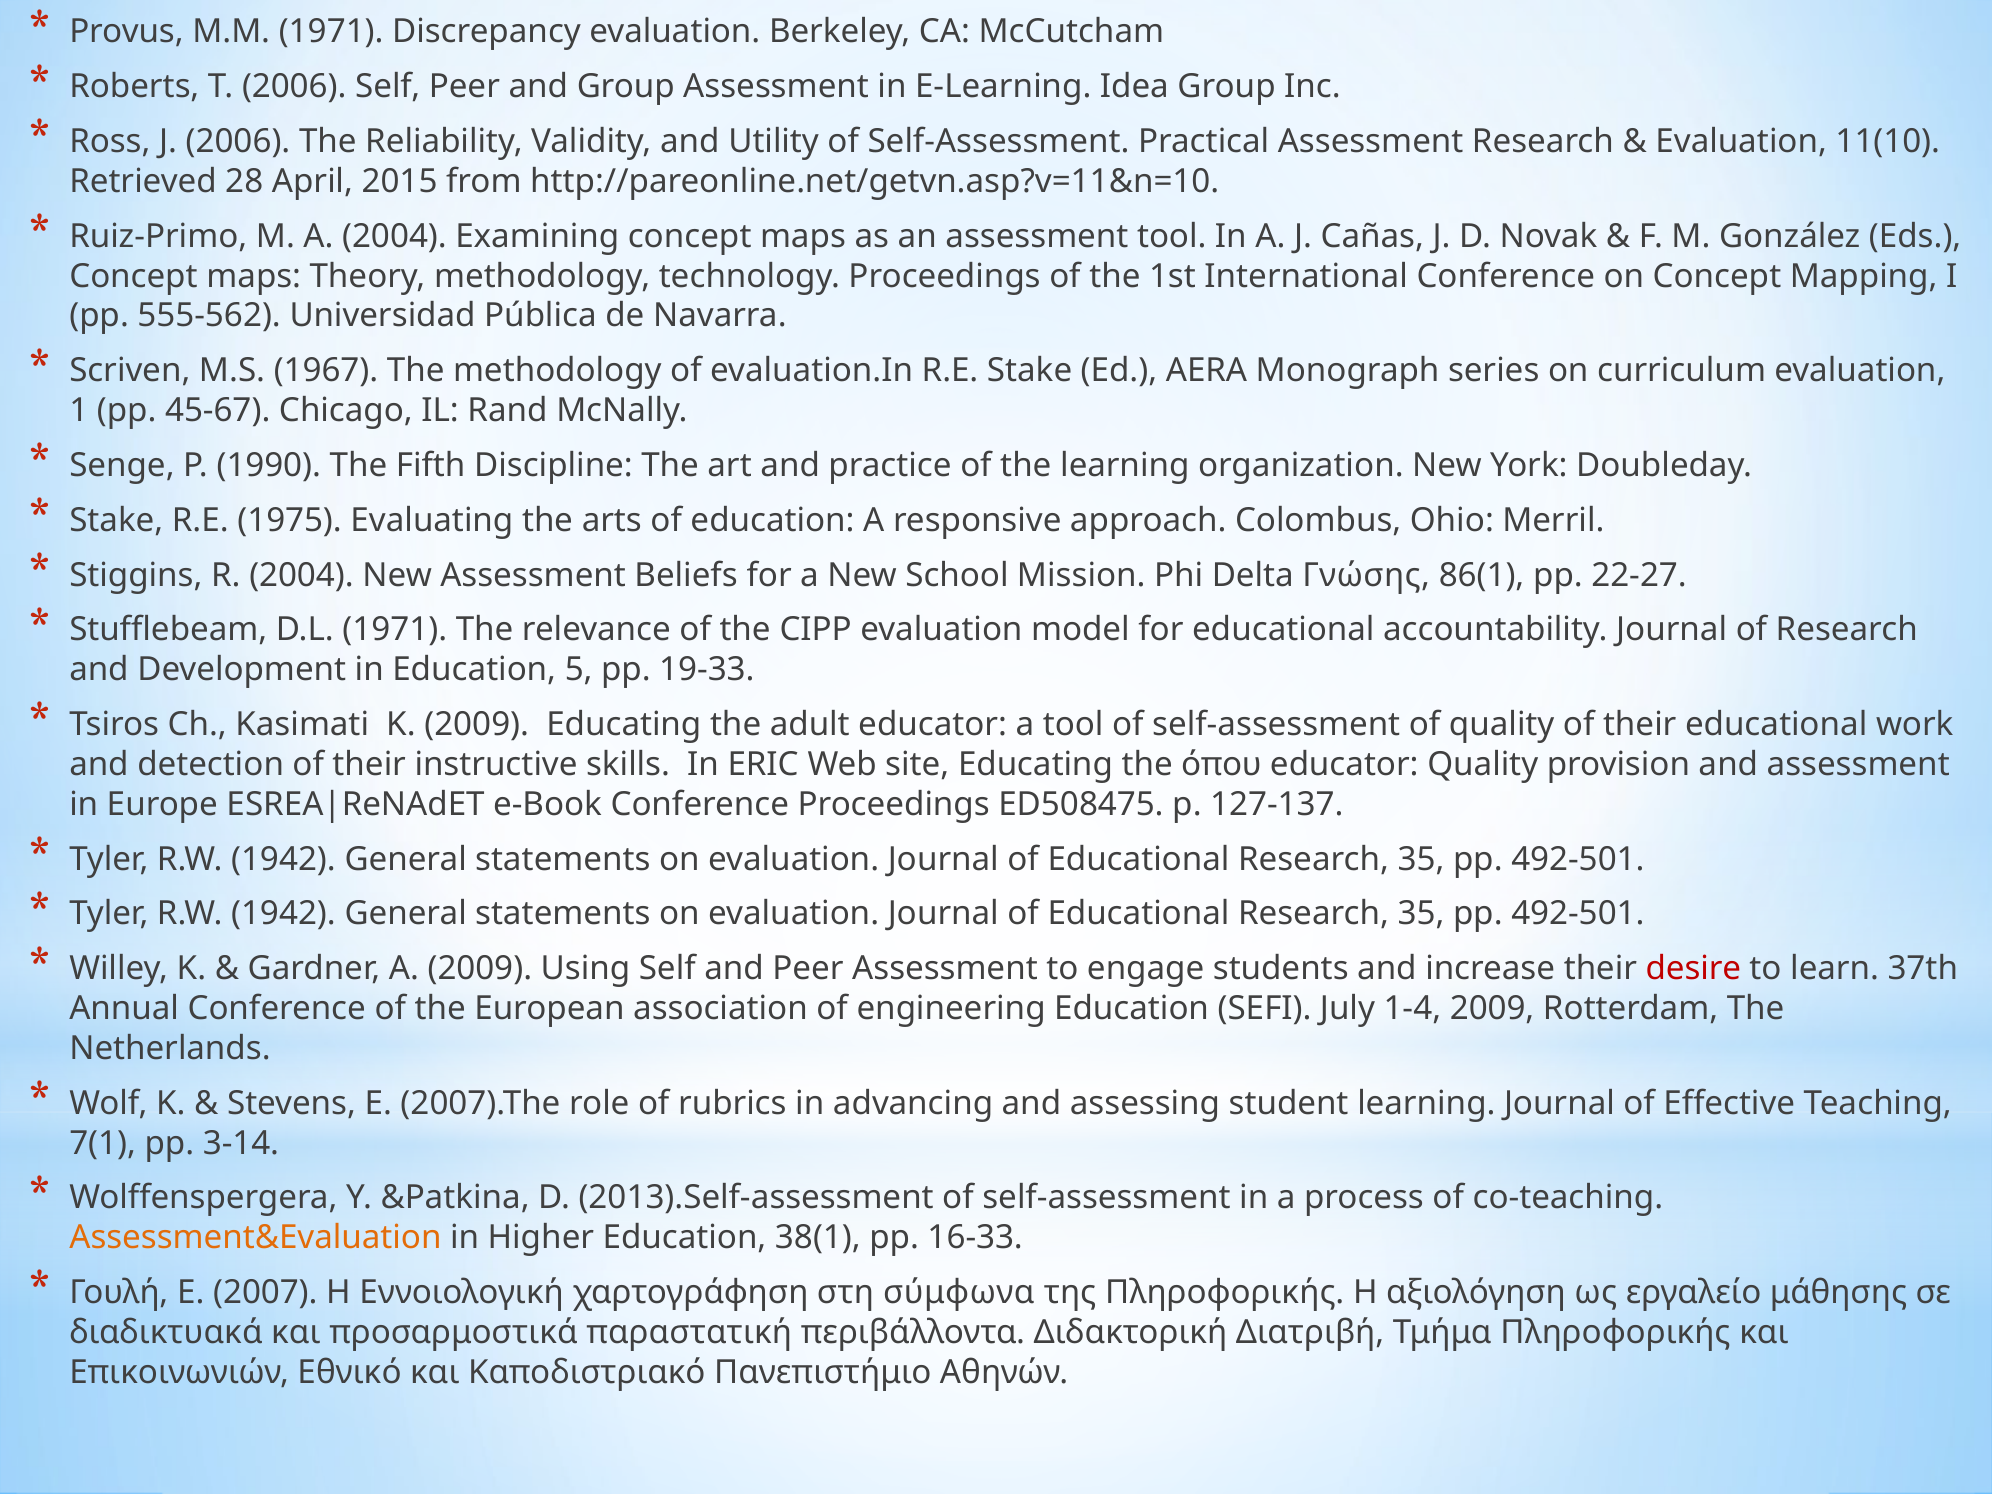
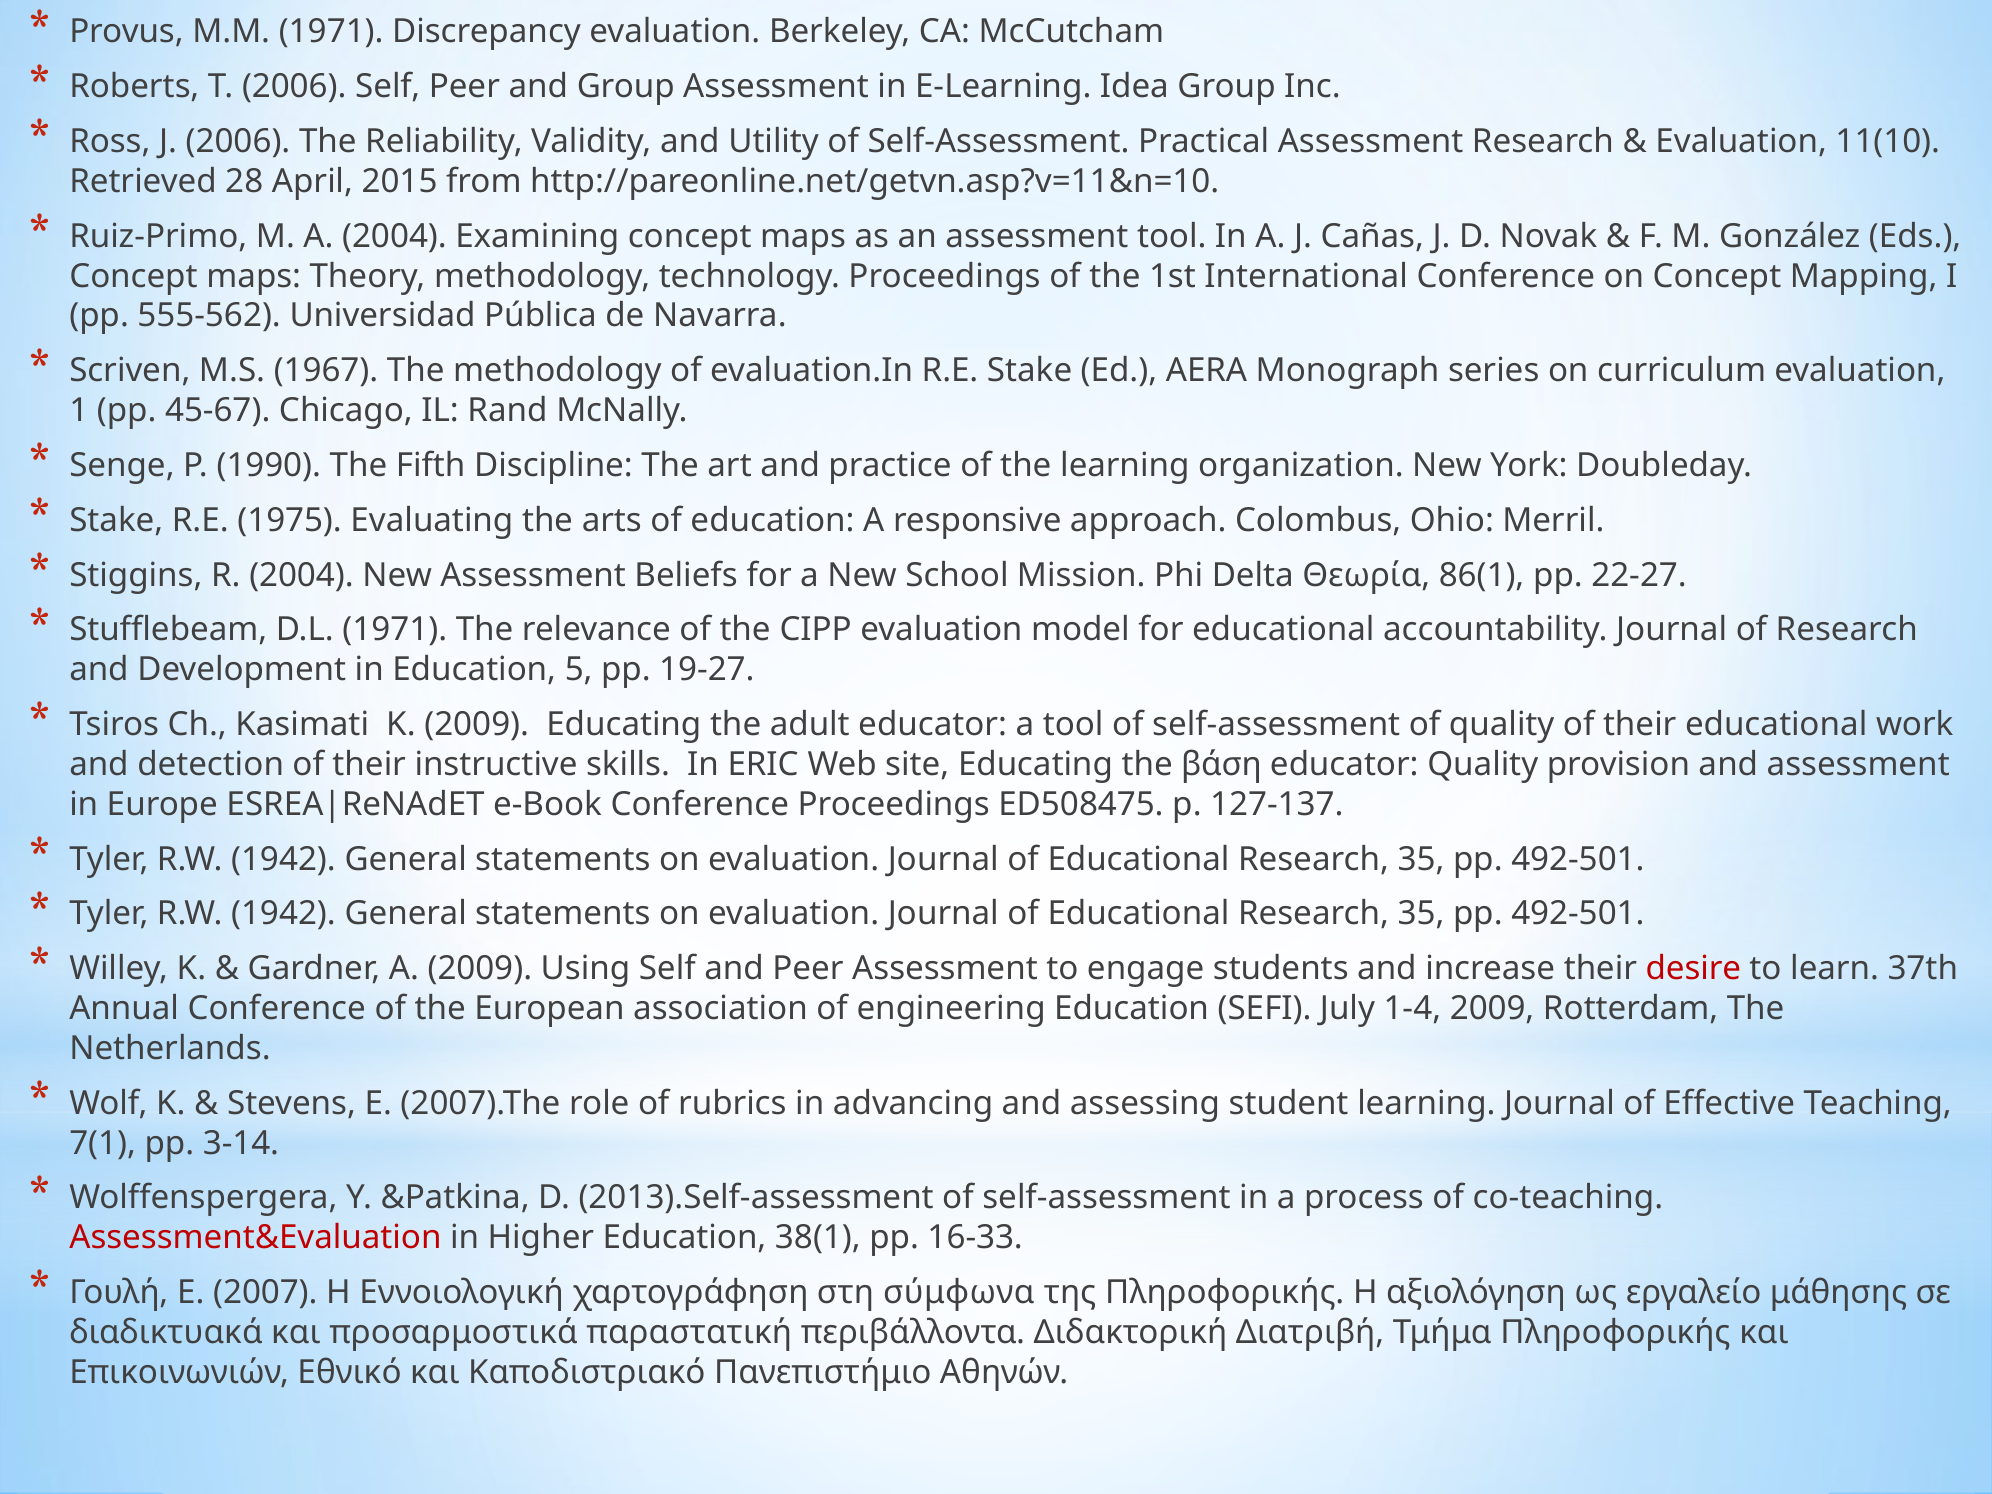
Γνώσης: Γνώσης -> Θεωρία
19-33: 19-33 -> 19-27
όπου: όπου -> βάση
Assessment&Evaluation colour: orange -> red
